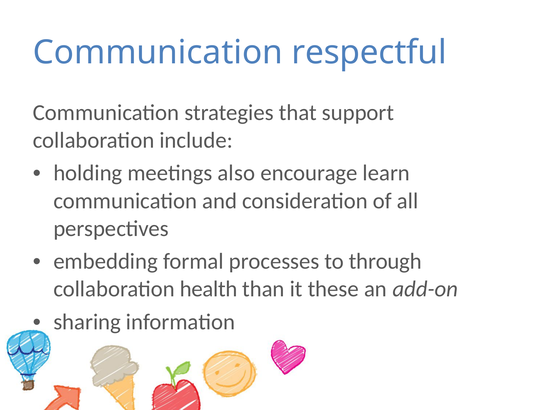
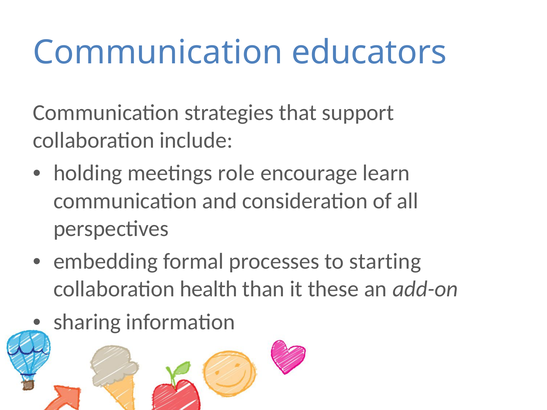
respectful: respectful -> educators
also: also -> role
through: through -> starting
